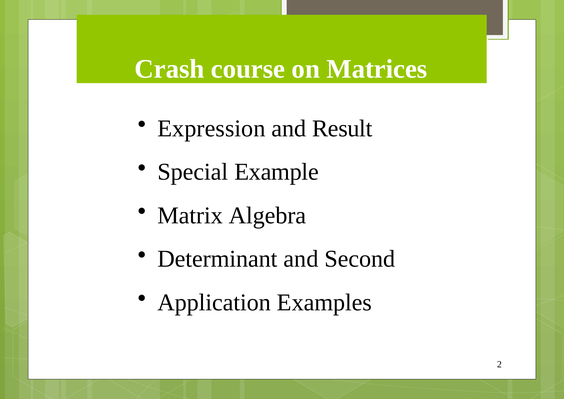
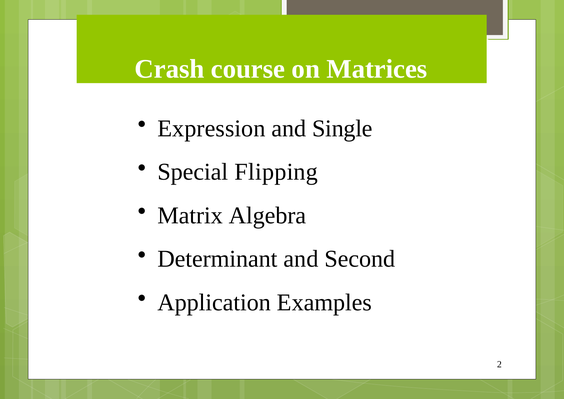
Result: Result -> Single
Example: Example -> Flipping
